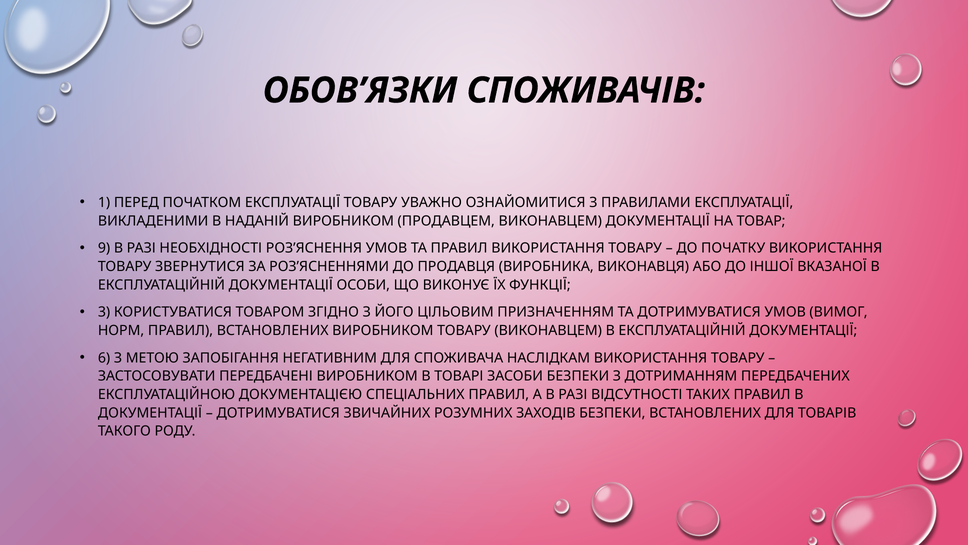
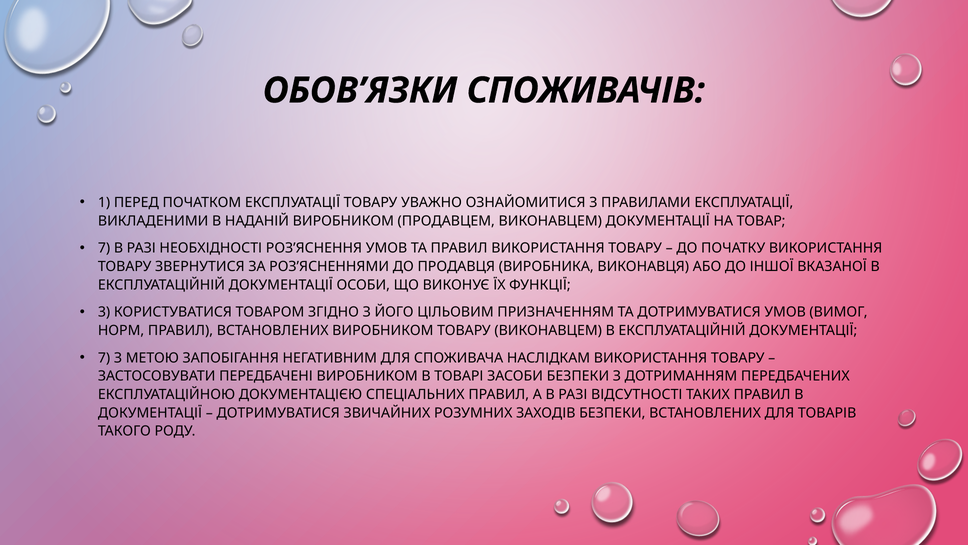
9 at (104, 248): 9 -> 7
6 at (104, 358): 6 -> 7
